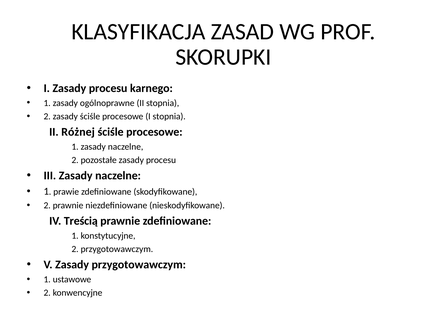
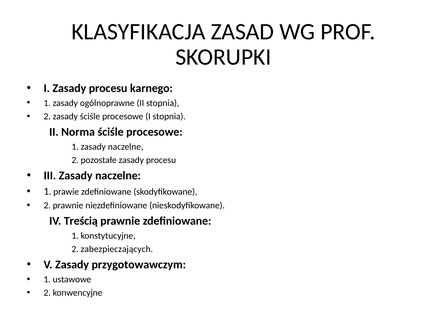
Różnej: Różnej -> Norma
2 przygotowawczym: przygotowawczym -> zabezpieczających
